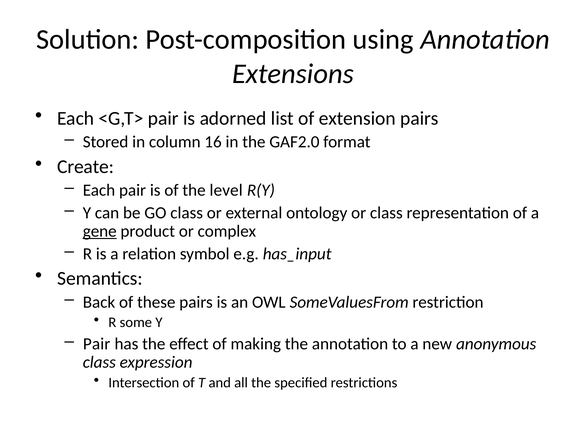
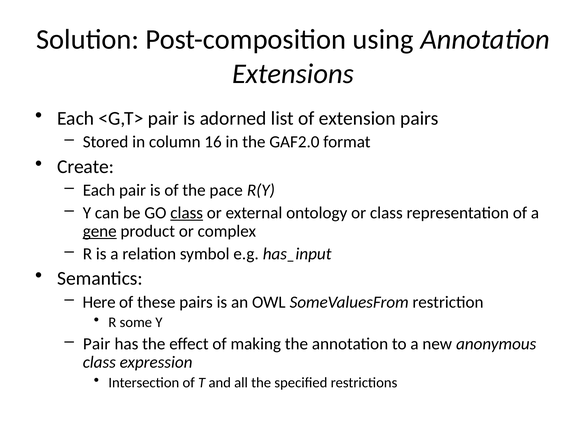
level: level -> pace
class at (187, 213) underline: none -> present
Back: Back -> Here
